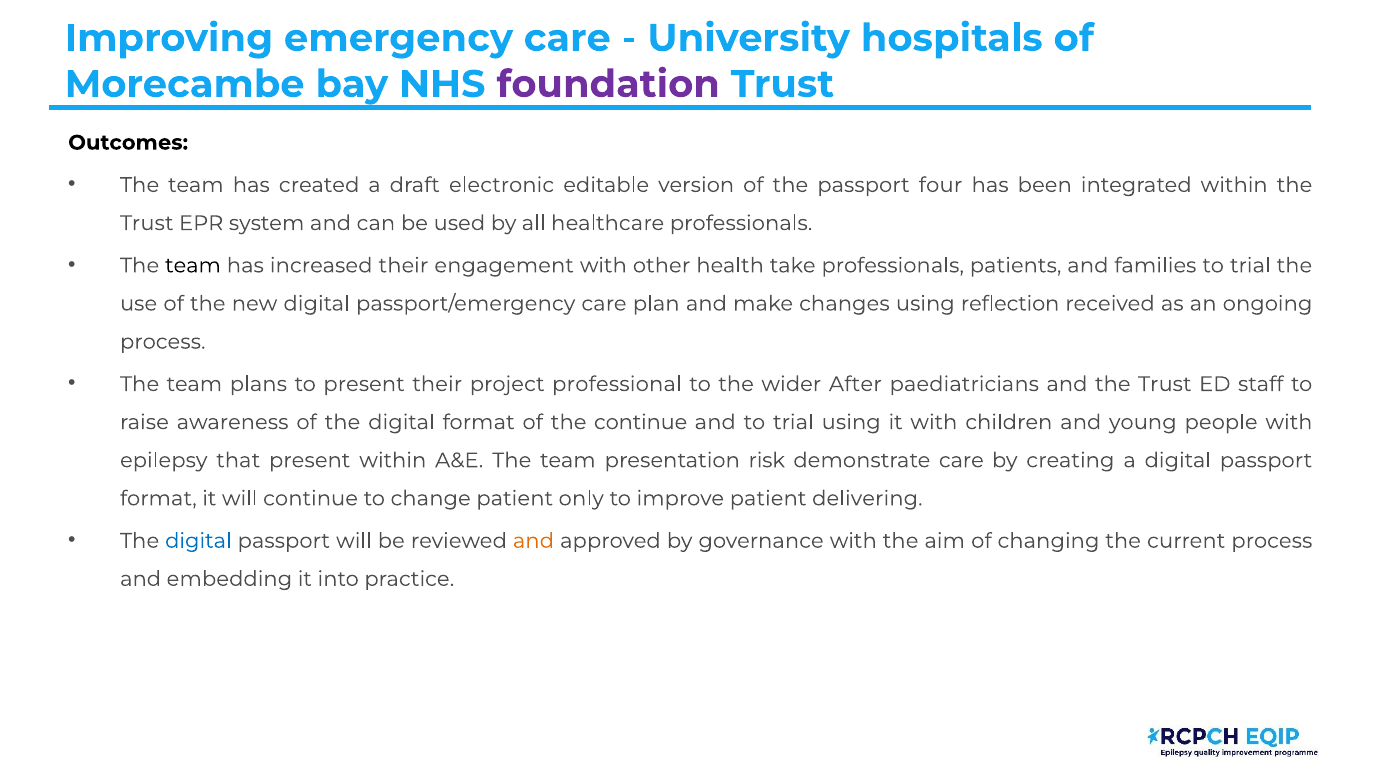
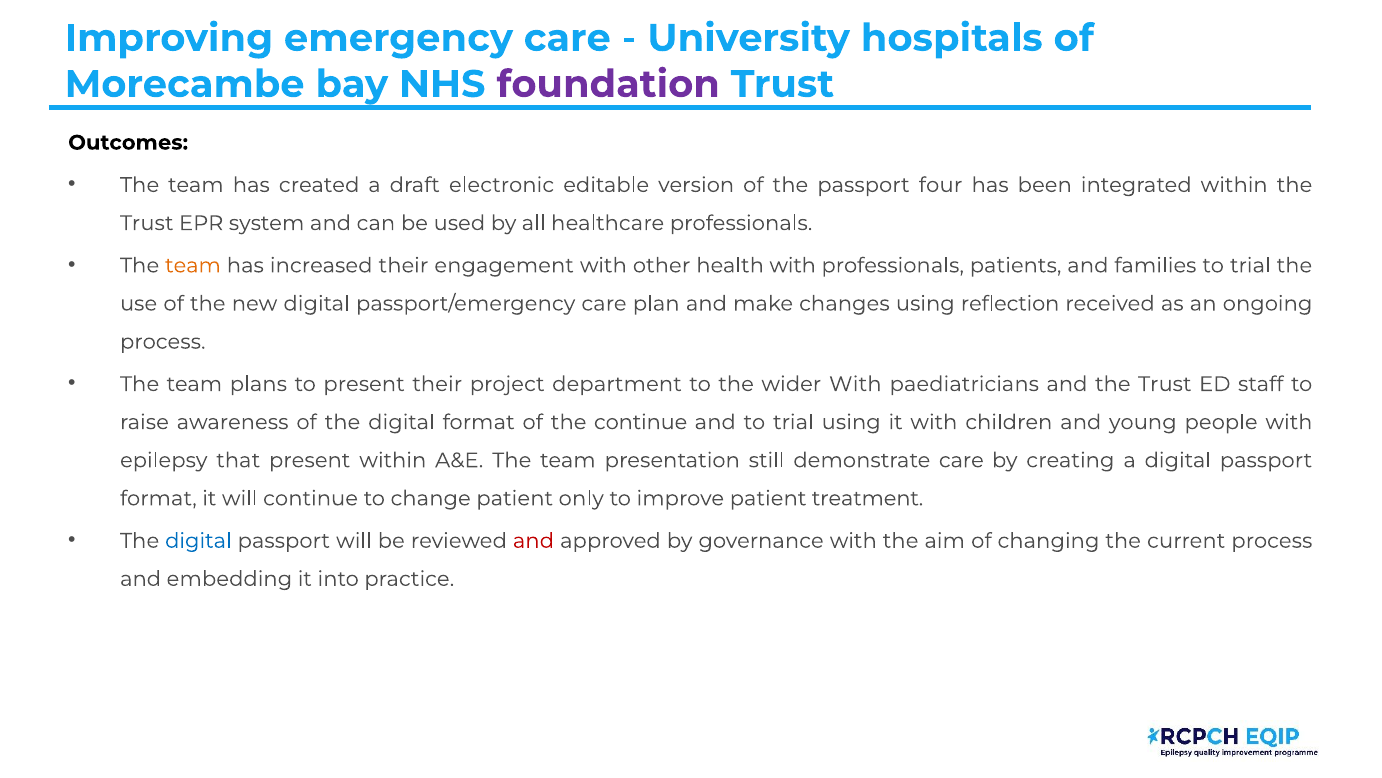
team at (193, 265) colour: black -> orange
health take: take -> with
professional: professional -> department
wider After: After -> With
risk: risk -> still
delivering: delivering -> treatment
and at (533, 540) colour: orange -> red
